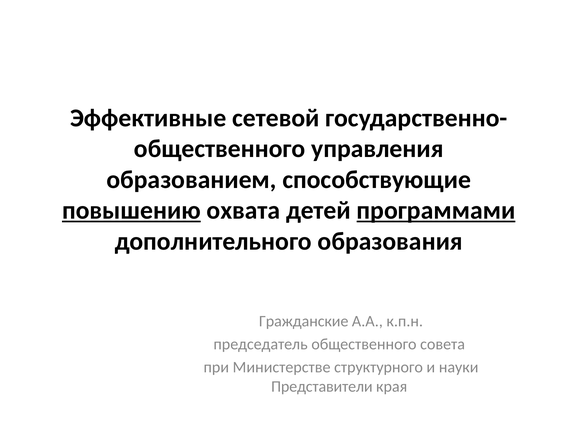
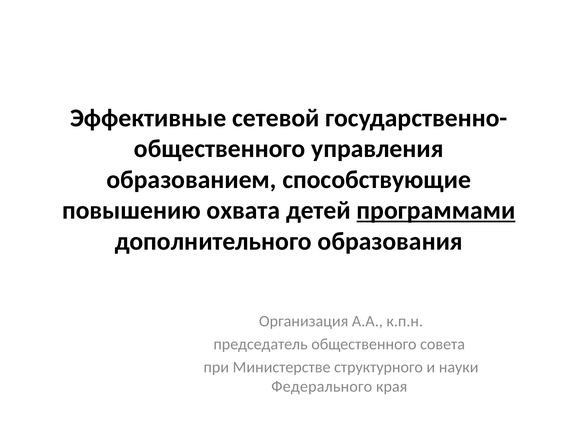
повышению underline: present -> none
Гражданские: Гражданские -> Организация
Представители: Представители -> Федерального
